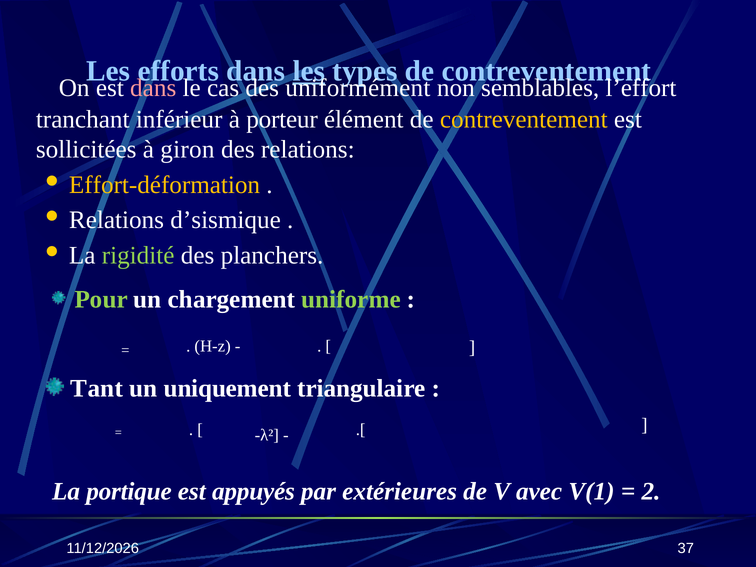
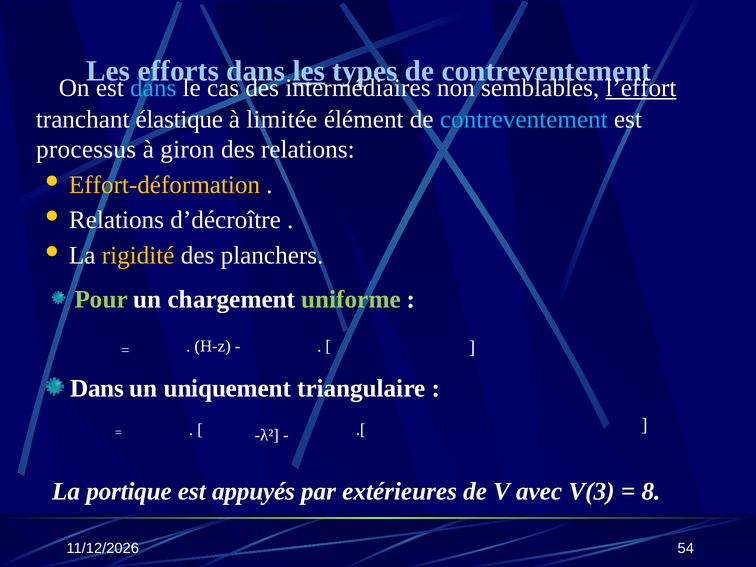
dans at (153, 88) colour: pink -> light blue
uniformément: uniformément -> intermédiaires
l’effort underline: none -> present
inférieur: inférieur -> élastique
porteur: porteur -> limitée
contreventement at (524, 119) colour: yellow -> light blue
sollicitées: sollicitées -> processus
d’sismique: d’sismique -> d’décroître
rigidité colour: light green -> yellow
Tant at (97, 388): Tant -> Dans
V(1: V(1 -> V(3
2: 2 -> 8
37: 37 -> 54
